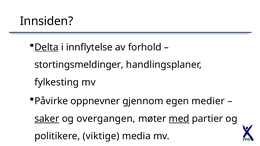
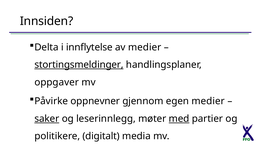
Delta underline: present -> none
av forhold: forhold -> medier
stortingsmeldinger underline: none -> present
fylkesting at (57, 82): fylkesting -> oppgaver
overgangen: overgangen -> leserinnlegg
viktige: viktige -> digitalt
